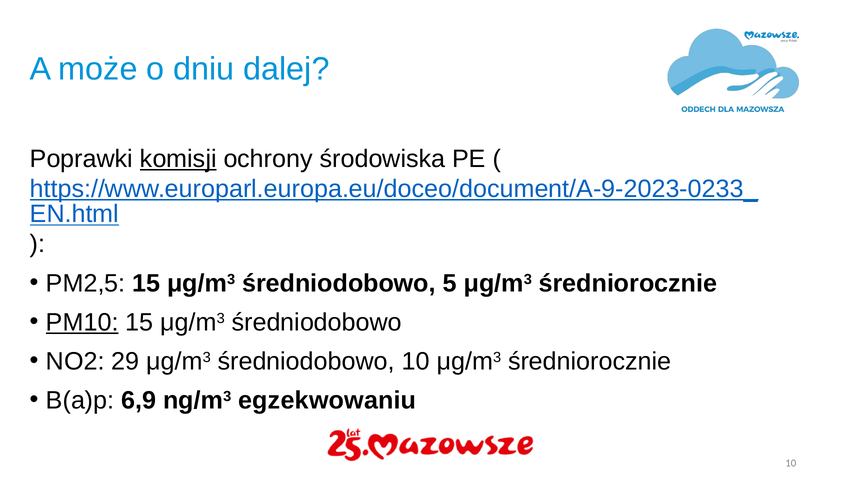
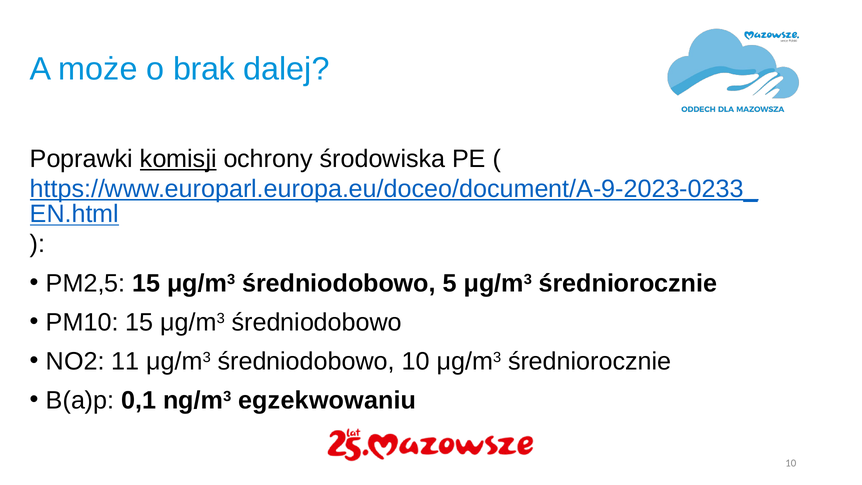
dniu: dniu -> brak
PM10 underline: present -> none
29: 29 -> 11
6,9: 6,9 -> 0,1
